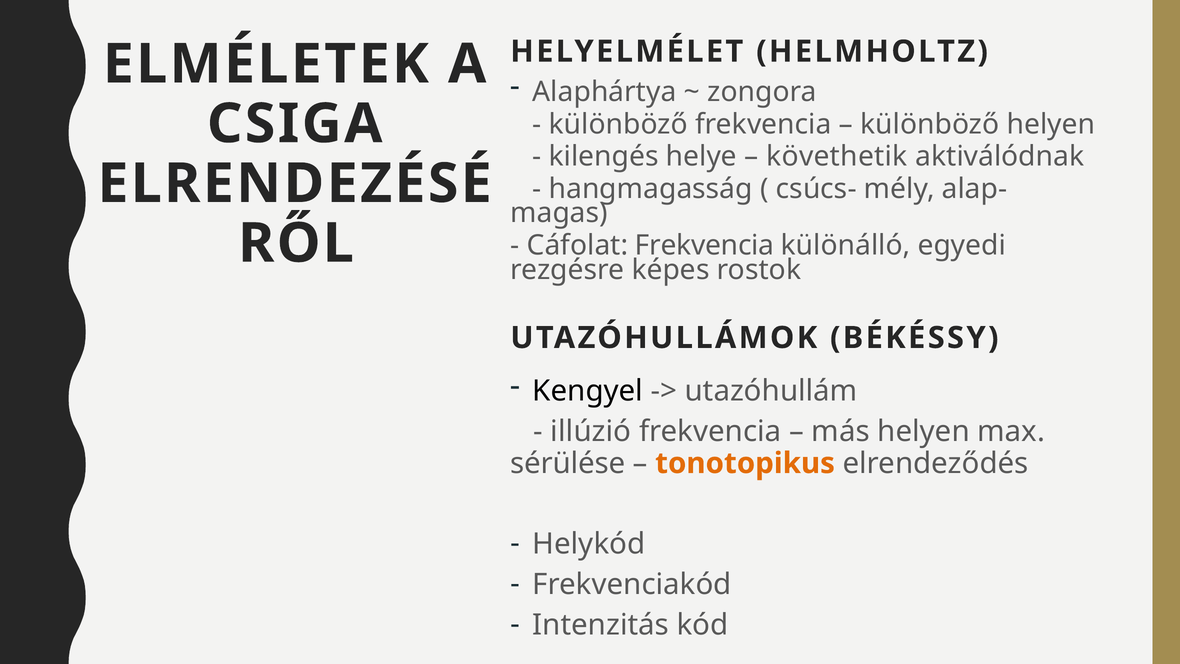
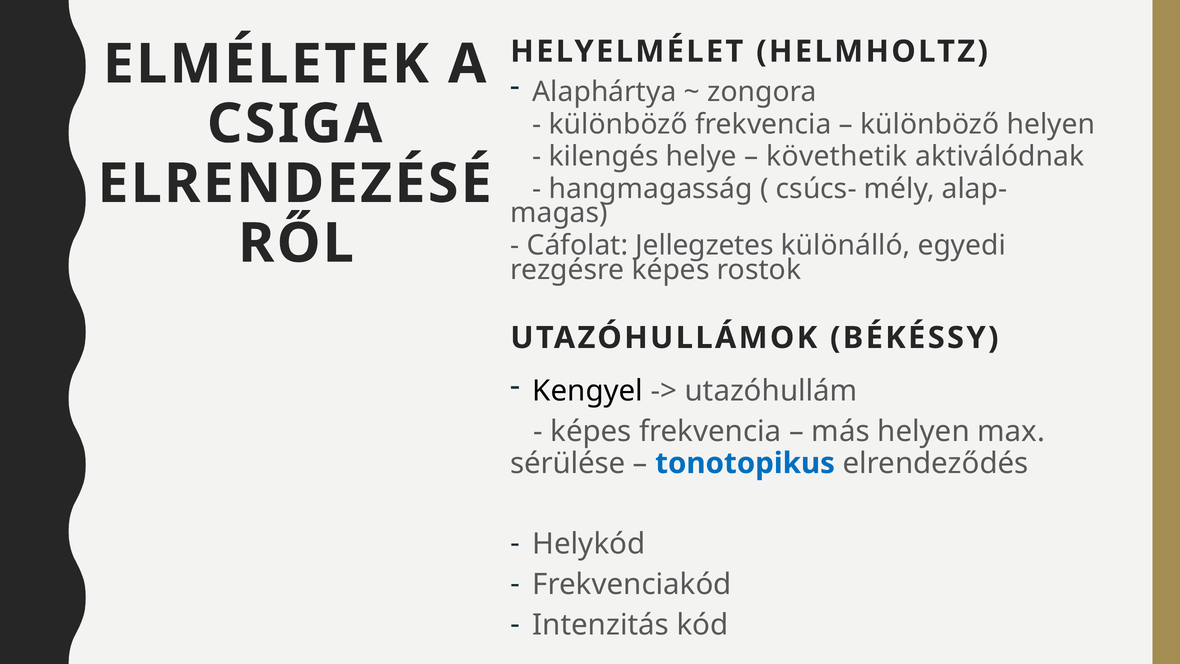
Cáfolat Frekvencia: Frekvencia -> Jellegzetes
illúzió at (591, 431): illúzió -> képes
tonotopikus colour: orange -> blue
